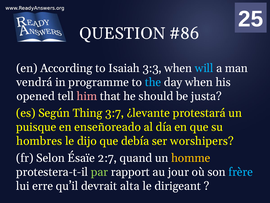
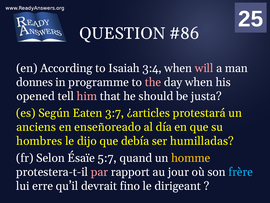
3:3: 3:3 -> 3:4
will colour: light blue -> pink
vendrá: vendrá -> donnes
the colour: light blue -> pink
Thing: Thing -> Eaten
¿levante: ¿levante -> ¿articles
puisque: puisque -> anciens
worshipers: worshipers -> humilladas
2:7: 2:7 -> 5:7
par colour: light green -> pink
alta: alta -> fino
